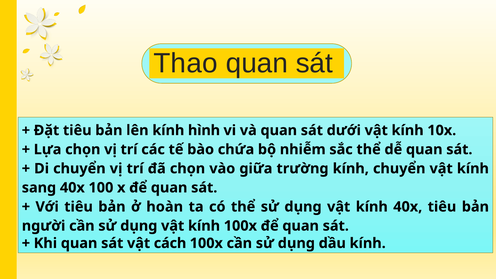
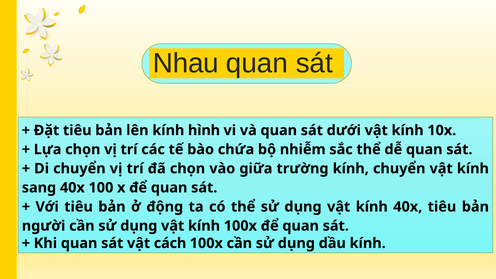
Thao: Thao -> Nhau
hoàn: hoàn -> động
